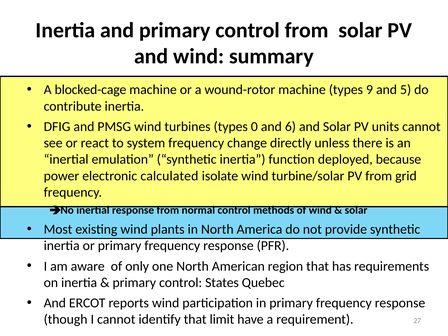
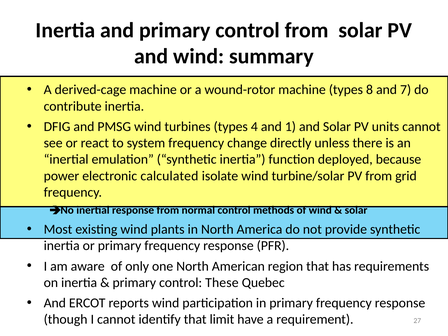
blocked-cage: blocked-cage -> derived-cage
9: 9 -> 8
5: 5 -> 7
0: 0 -> 4
6: 6 -> 1
States: States -> These
